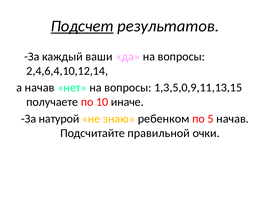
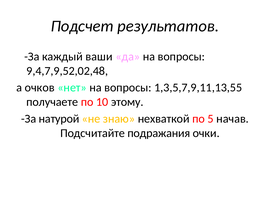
Подсчет underline: present -> none
2,4,6,4,10,12,14: 2,4,6,4,10,12,14 -> 9,4,7,9,52,02,48
а начав: начав -> очков
1,3,5,0,9,11,13,15: 1,3,5,0,9,11,13,15 -> 1,3,5,7,9,11,13,55
иначе: иначе -> этому
ребенком: ребенком -> нехваткой
правильной: правильной -> подражания
